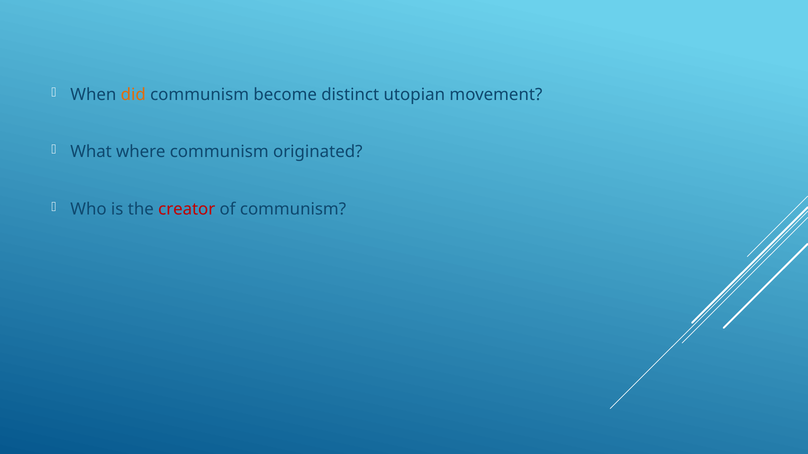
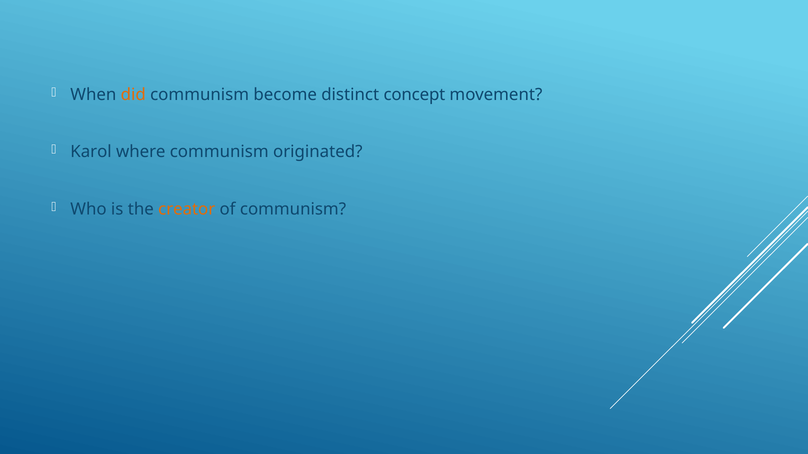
utopian: utopian -> concept
What: What -> Karol
creator colour: red -> orange
